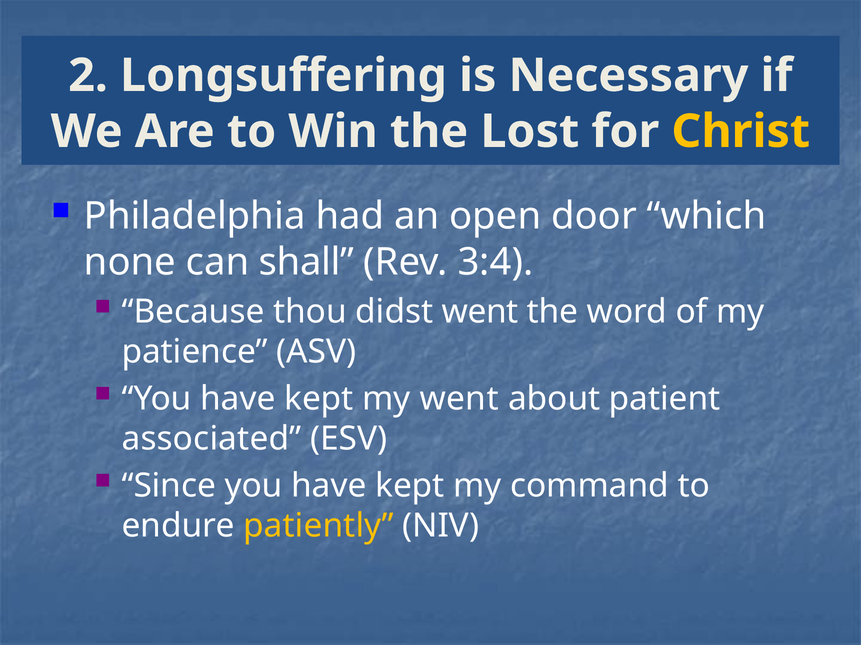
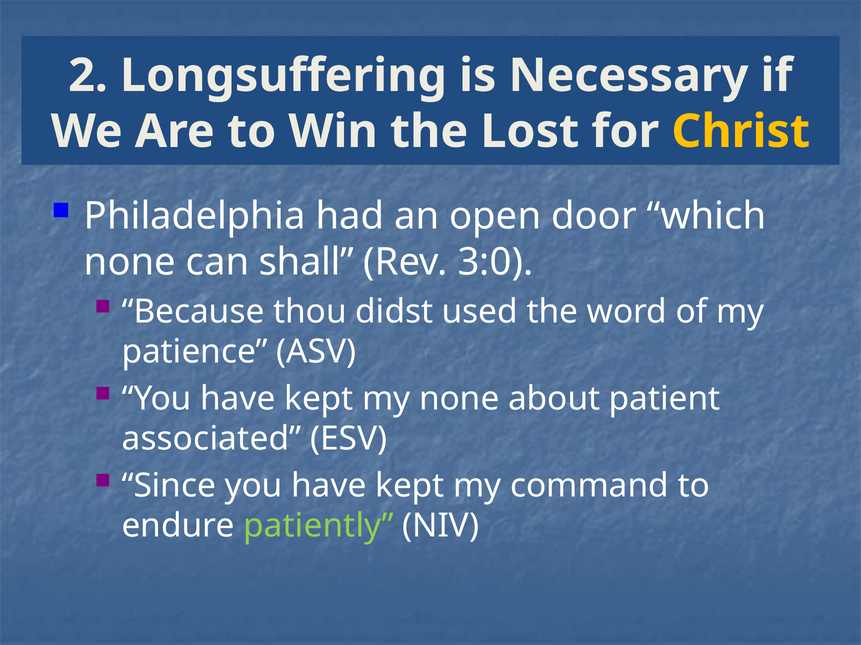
3:4: 3:4 -> 3:0
didst went: went -> used
my went: went -> none
patiently colour: yellow -> light green
